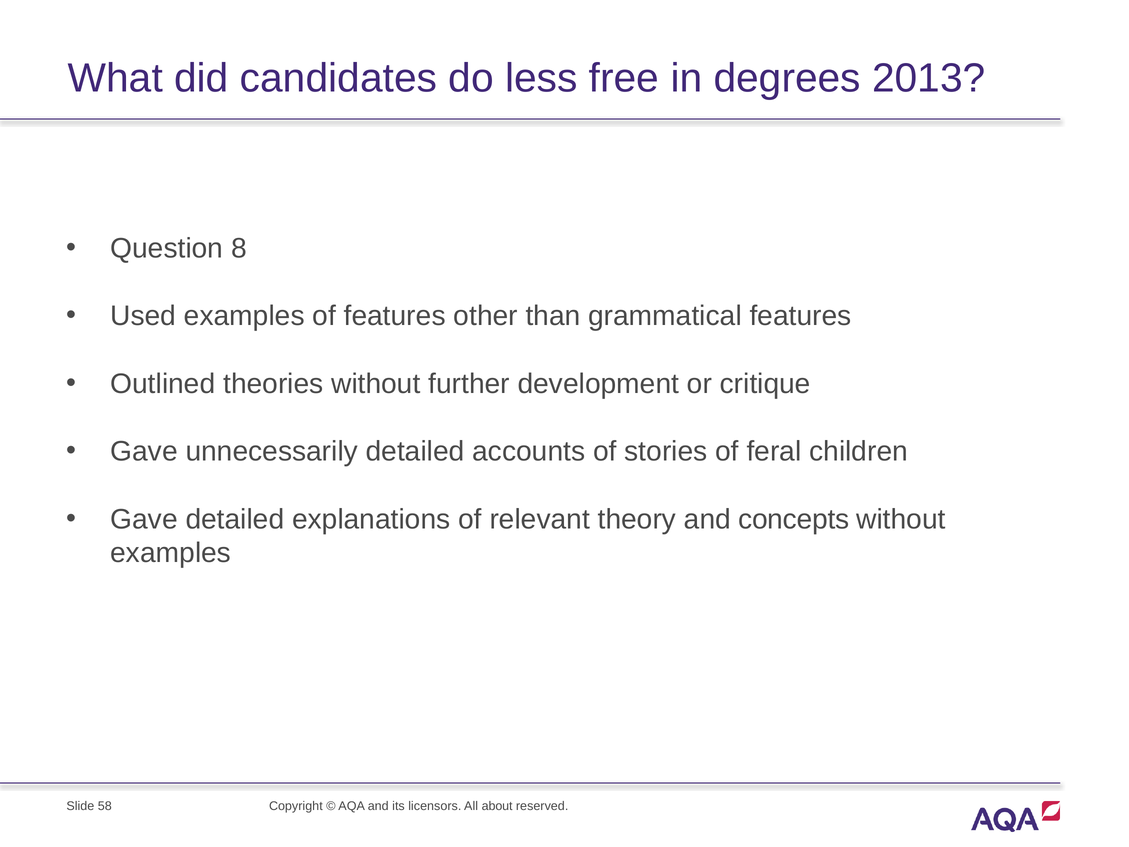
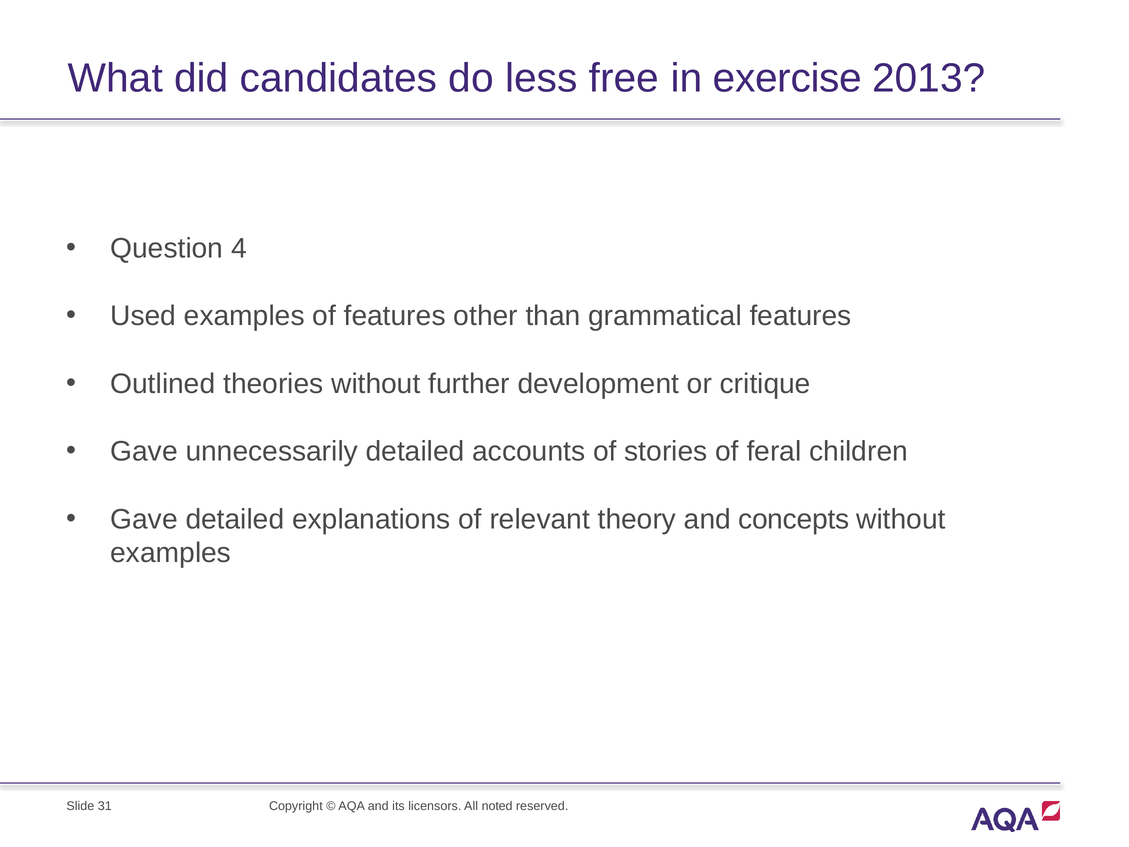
degrees: degrees -> exercise
8: 8 -> 4
58: 58 -> 31
about: about -> noted
